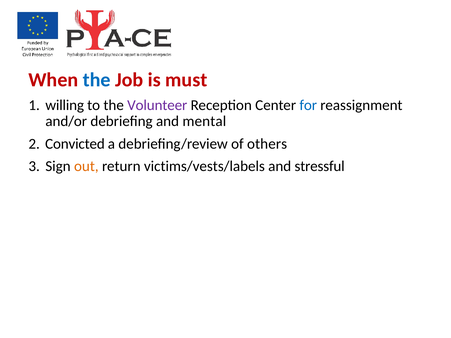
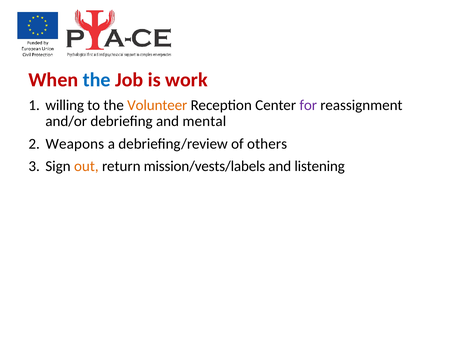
must: must -> work
Volunteer colour: purple -> orange
for colour: blue -> purple
Convicted: Convicted -> Weapons
victims/vests/labels: victims/vests/labels -> mission/vests/labels
stressful: stressful -> listening
